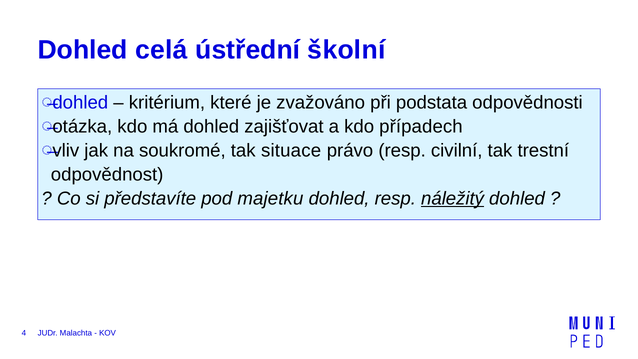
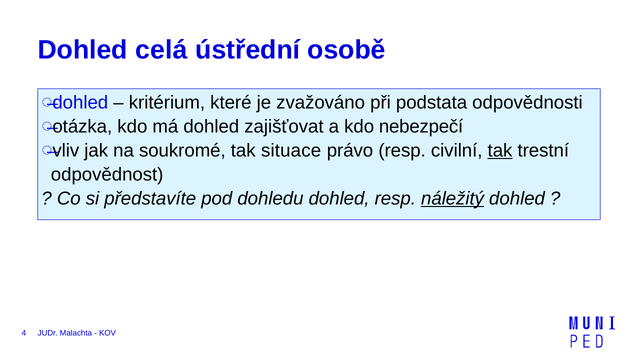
školní: školní -> osobě
případech: případech -> nebezpečí
tak at (500, 150) underline: none -> present
majetku: majetku -> dohledu
